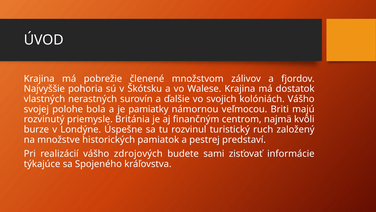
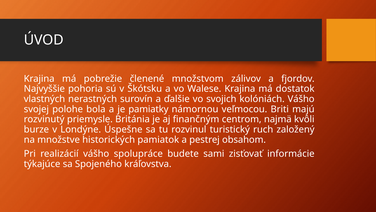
predstaví: predstaví -> obsahom
zdrojových: zdrojových -> spolupráce
